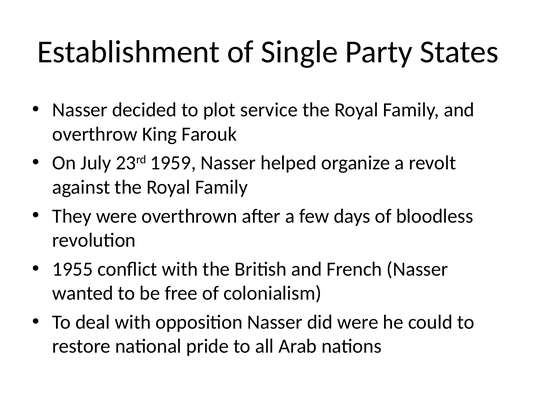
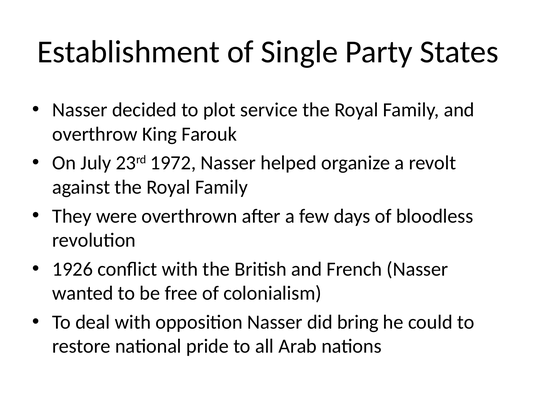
1959: 1959 -> 1972
1955: 1955 -> 1926
did were: were -> bring
